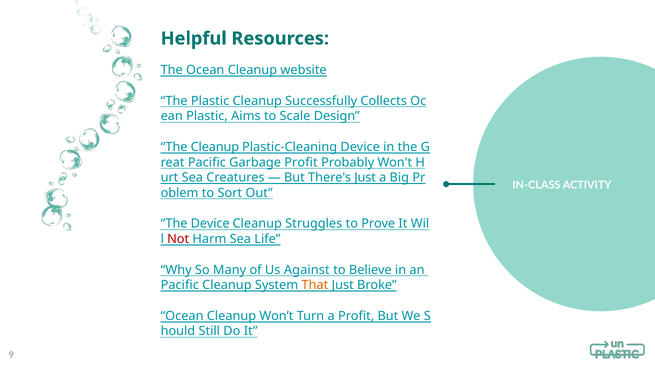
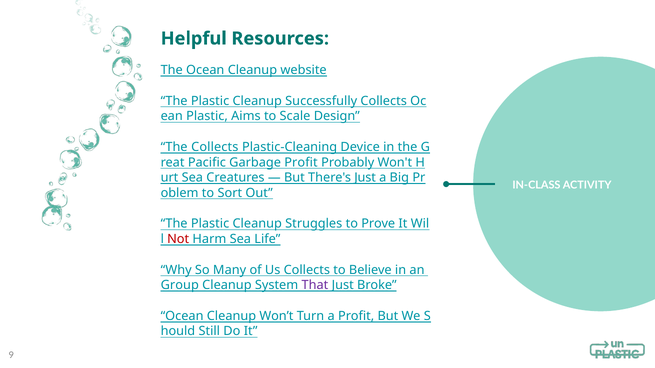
The Cleanup: Cleanup -> Collects
Device at (210, 224): Device -> Plastic
Us Against: Against -> Collects
Pacific at (180, 286): Pacific -> Group
That colour: orange -> purple
